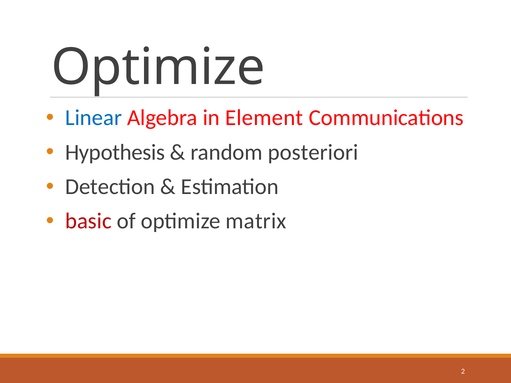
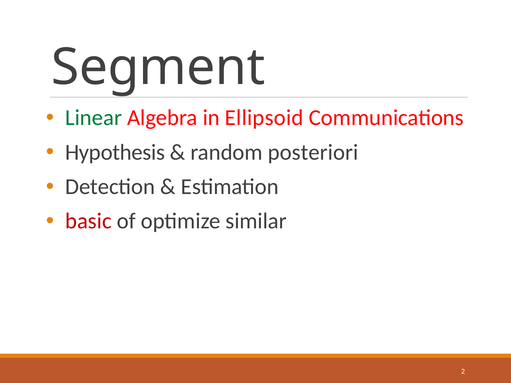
Optimize at (158, 67): Optimize -> Segment
Linear colour: blue -> green
Element: Element -> Ellipsoid
matrix: matrix -> similar
